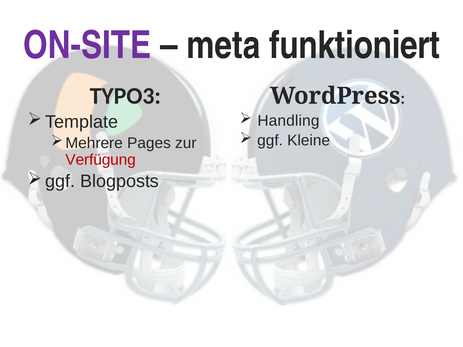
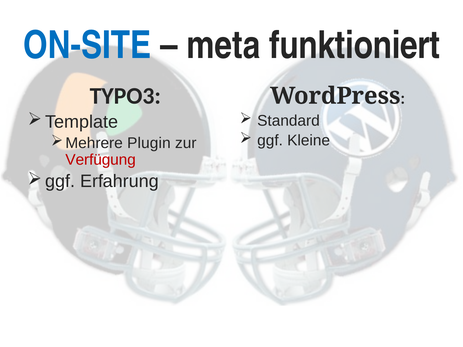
ON-SITE colour: purple -> blue
Handling: Handling -> Standard
Pages: Pages -> Plugin
Blogposts: Blogposts -> Erfahrung
